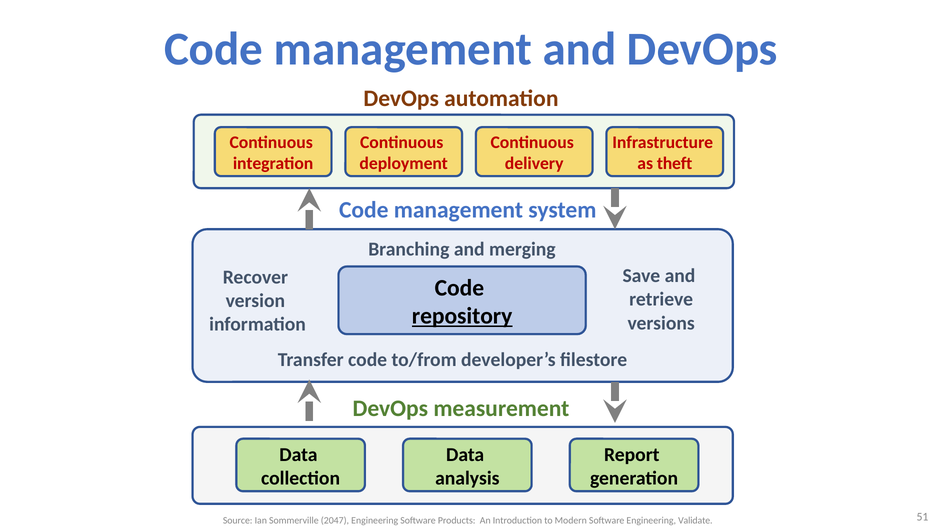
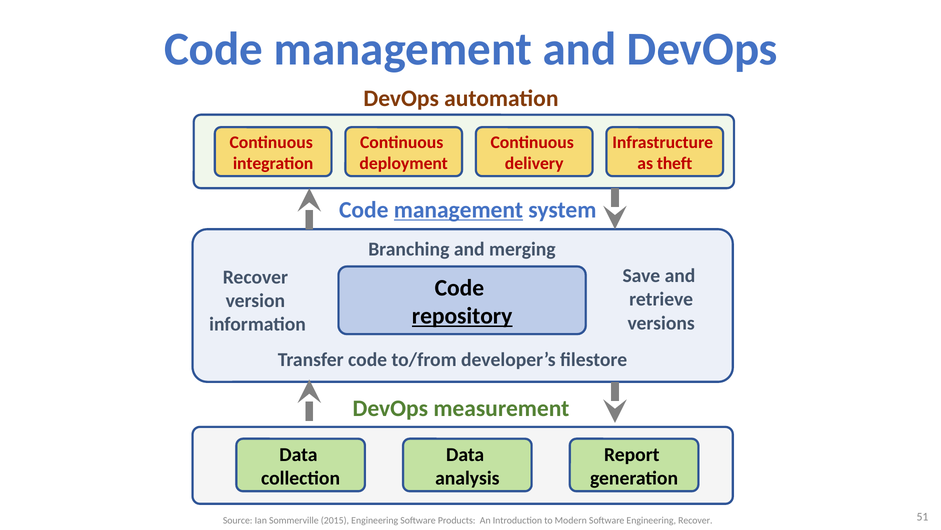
management at (458, 210) underline: none -> present
2047: 2047 -> 2015
Engineering Validate: Validate -> Recover
